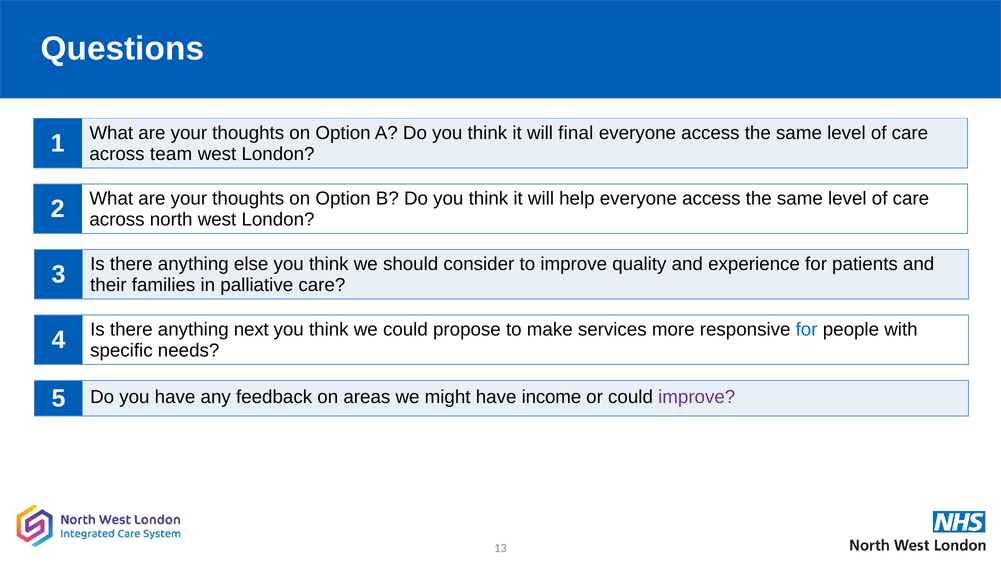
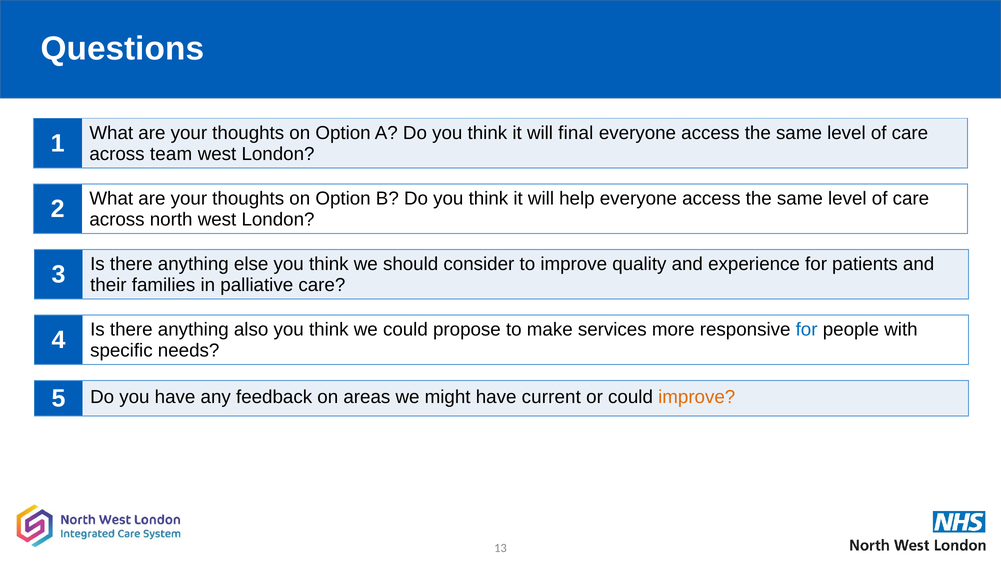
next: next -> also
income: income -> current
improve at (697, 397) colour: purple -> orange
